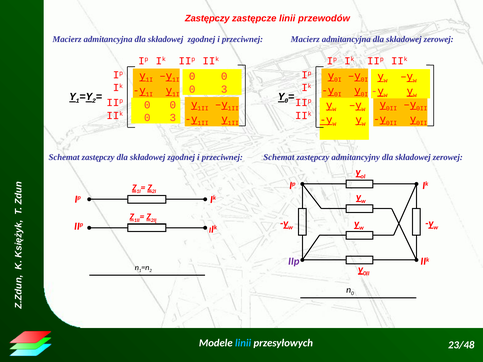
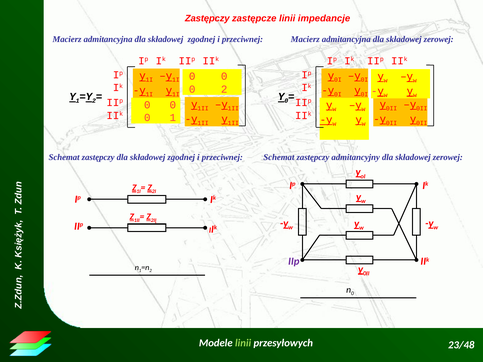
przewodów: przewodów -> impedancje
3 at (224, 89): 3 -> 2
3 at (173, 118): 3 -> 1
linii at (243, 343) colour: light blue -> light green
